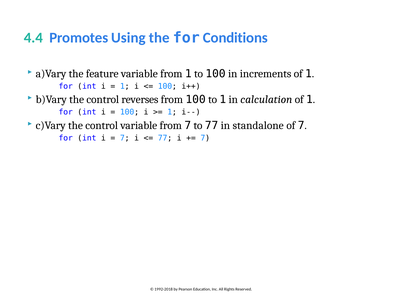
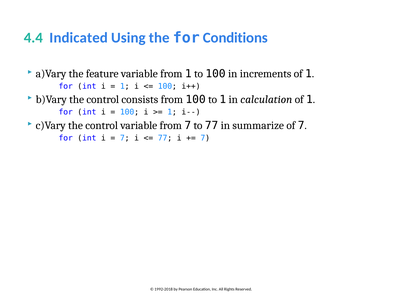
Promotes: Promotes -> Indicated
reverses: reverses -> consists
standalone: standalone -> summarize
